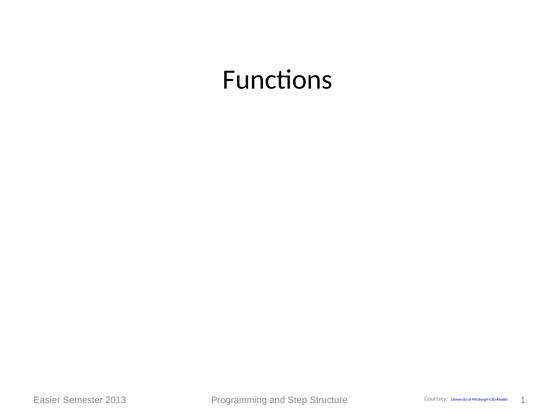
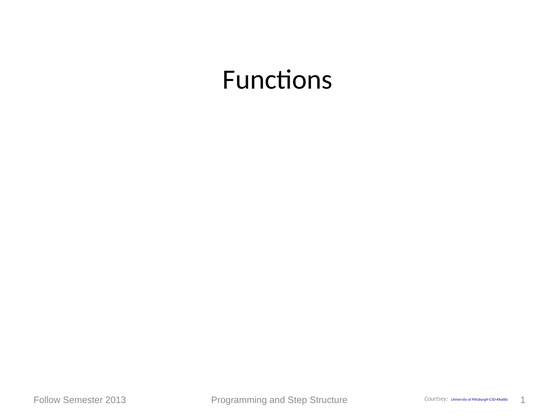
Easier: Easier -> Follow
